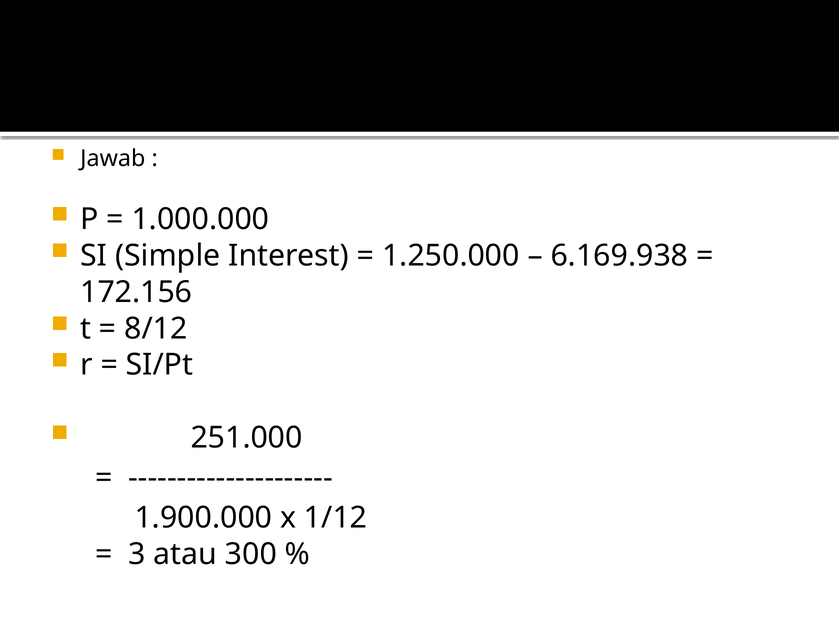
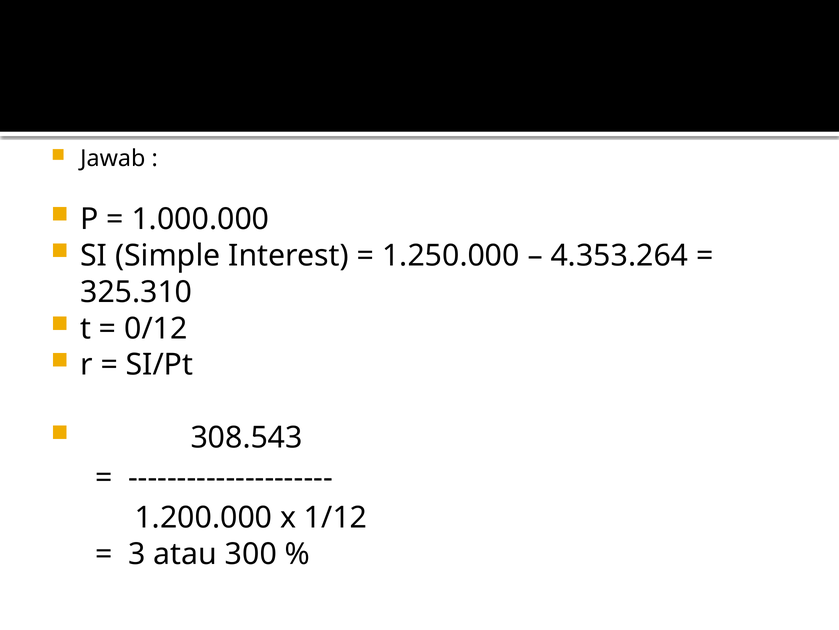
6.169.938: 6.169.938 -> 4.353.264
172.156: 172.156 -> 325.310
8/12: 8/12 -> 0/12
251.000: 251.000 -> 308.543
1.900.000: 1.900.000 -> 1.200.000
